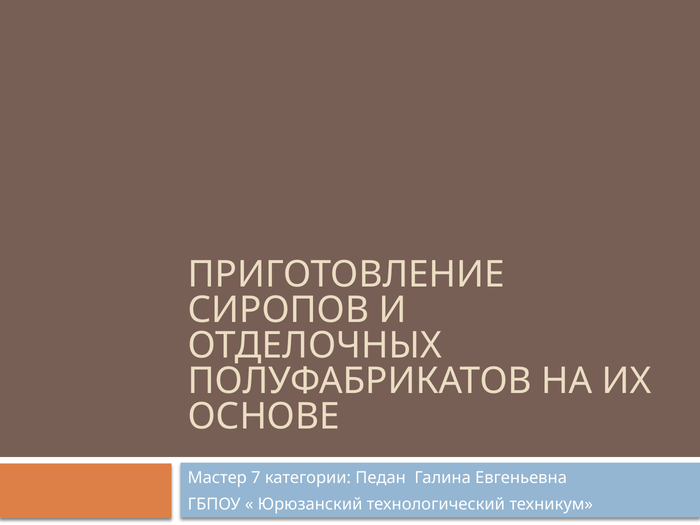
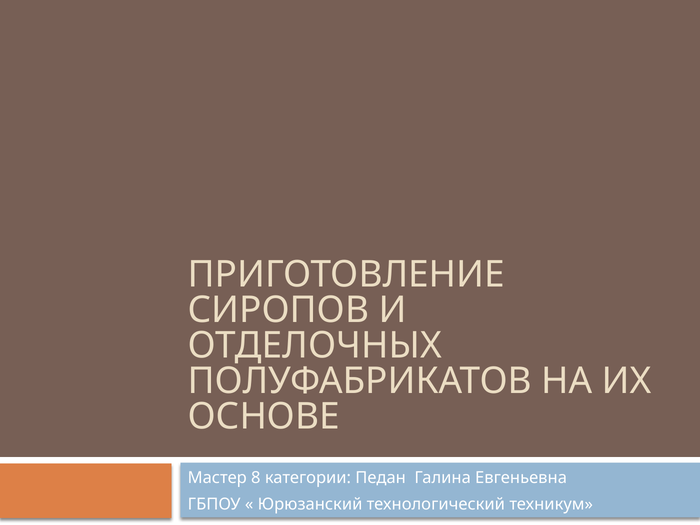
7: 7 -> 8
